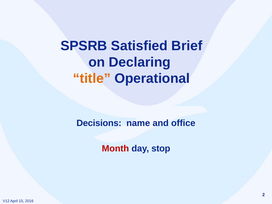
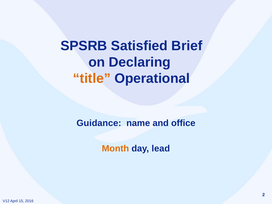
Decisions: Decisions -> Guidance
Month colour: red -> orange
stop: stop -> lead
